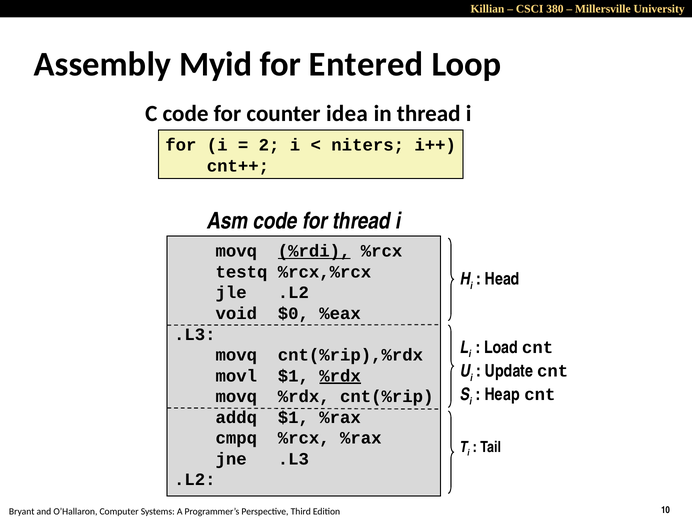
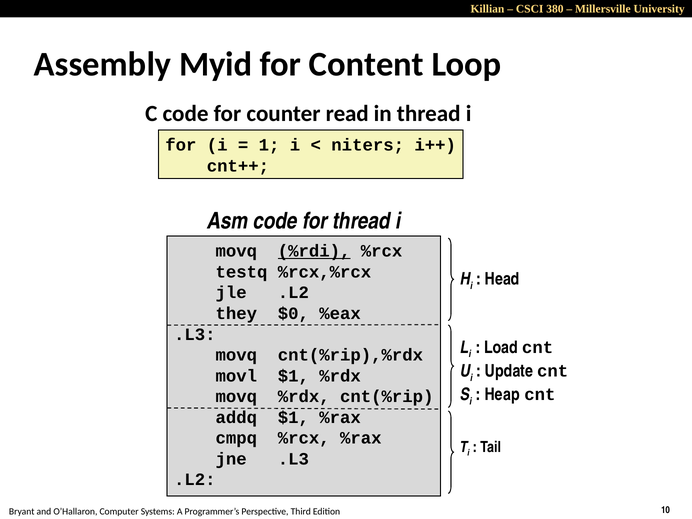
Entered: Entered -> Content
idea: idea -> read
2: 2 -> 1
void: void -> they
%rdx at (340, 376) underline: present -> none
